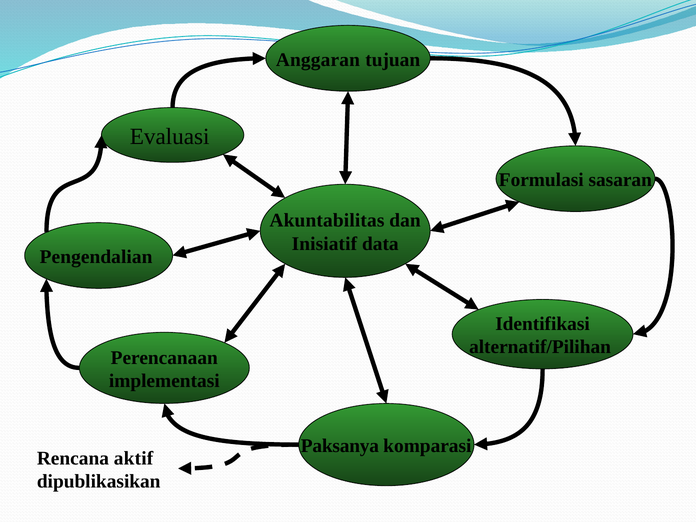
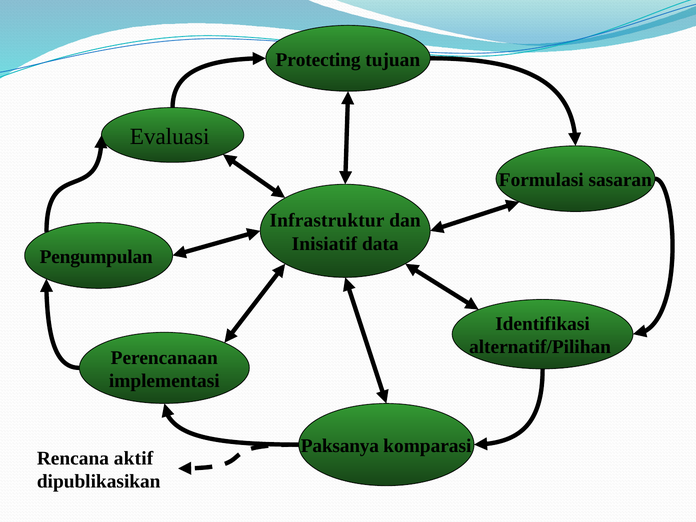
Anggaran: Anggaran -> Protecting
Akuntabilitas: Akuntabilitas -> Infrastruktur
Pengendalian: Pengendalian -> Pengumpulan
